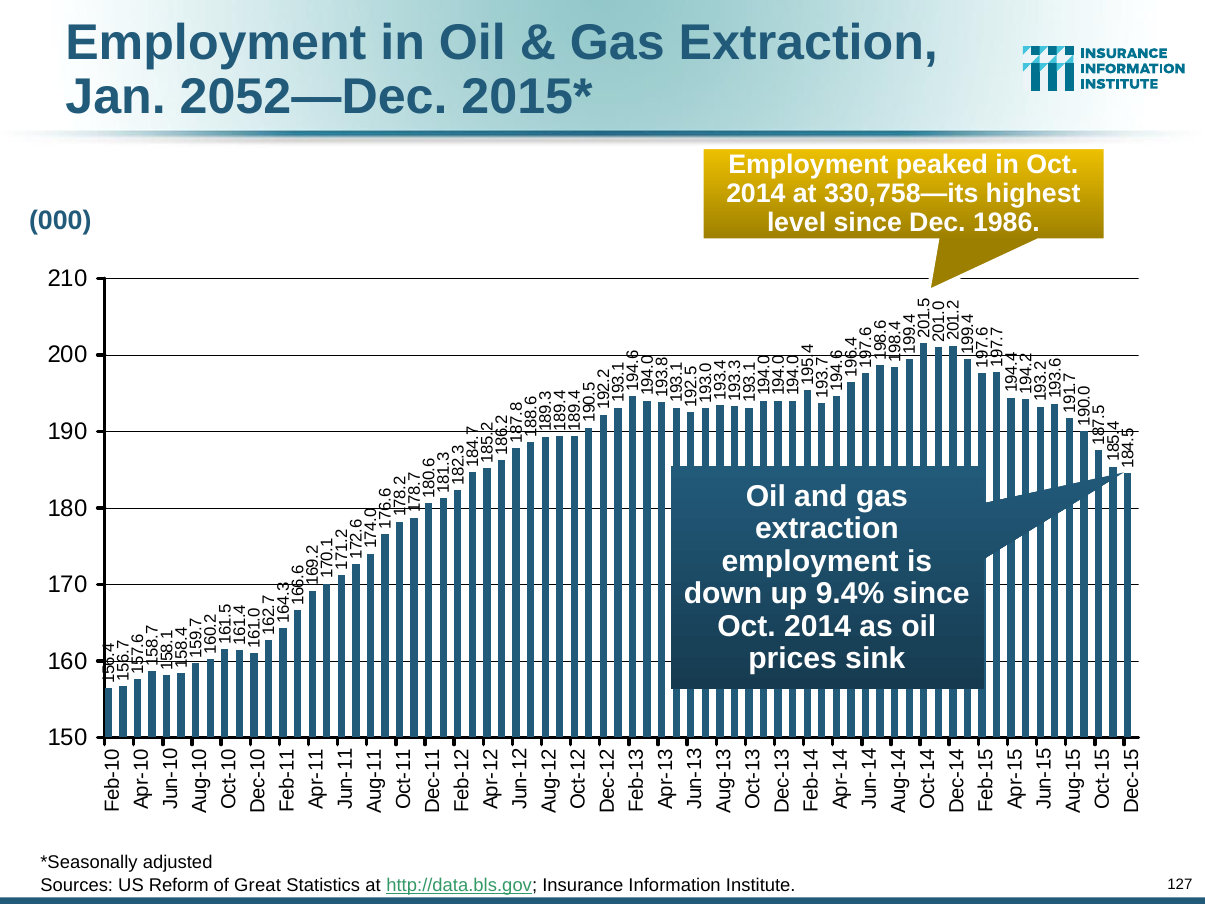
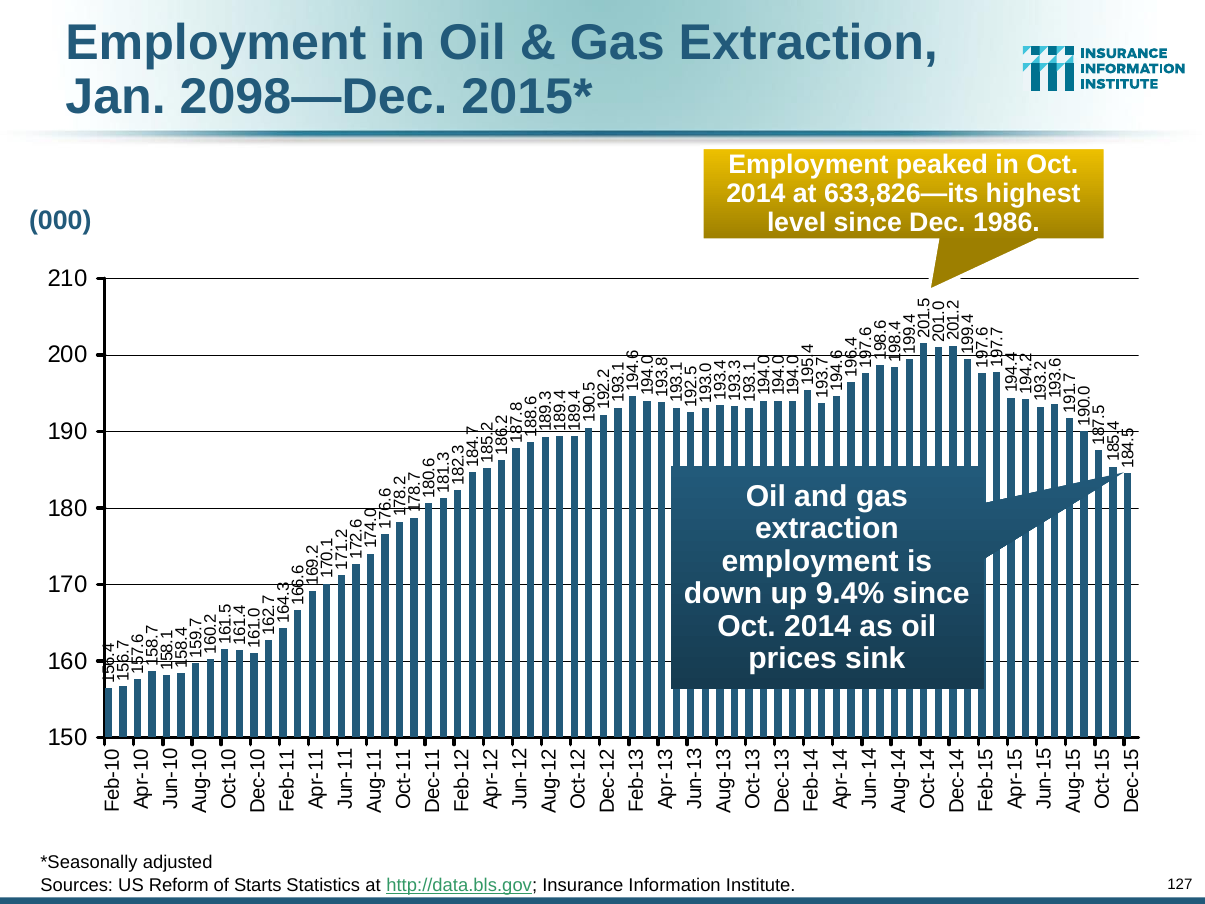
2052—Dec: 2052—Dec -> 2098—Dec
330,758—its: 330,758—its -> 633,826—its
Great: Great -> Starts
